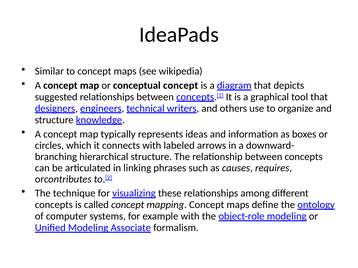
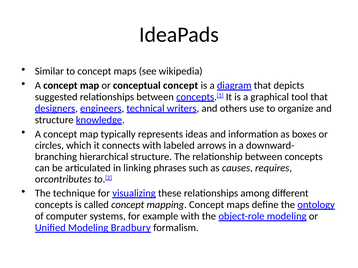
Associate: Associate -> Bradbury
